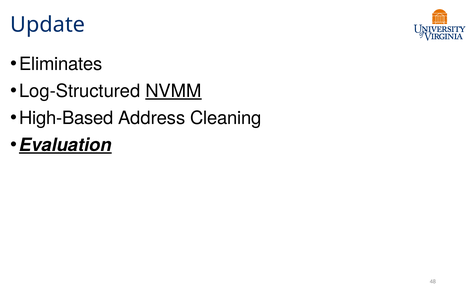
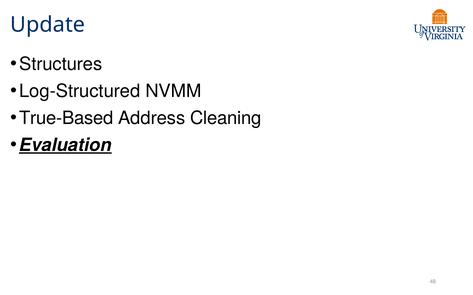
Eliminates: Eliminates -> Structures
NVMM underline: present -> none
High-Based: High-Based -> True-Based
